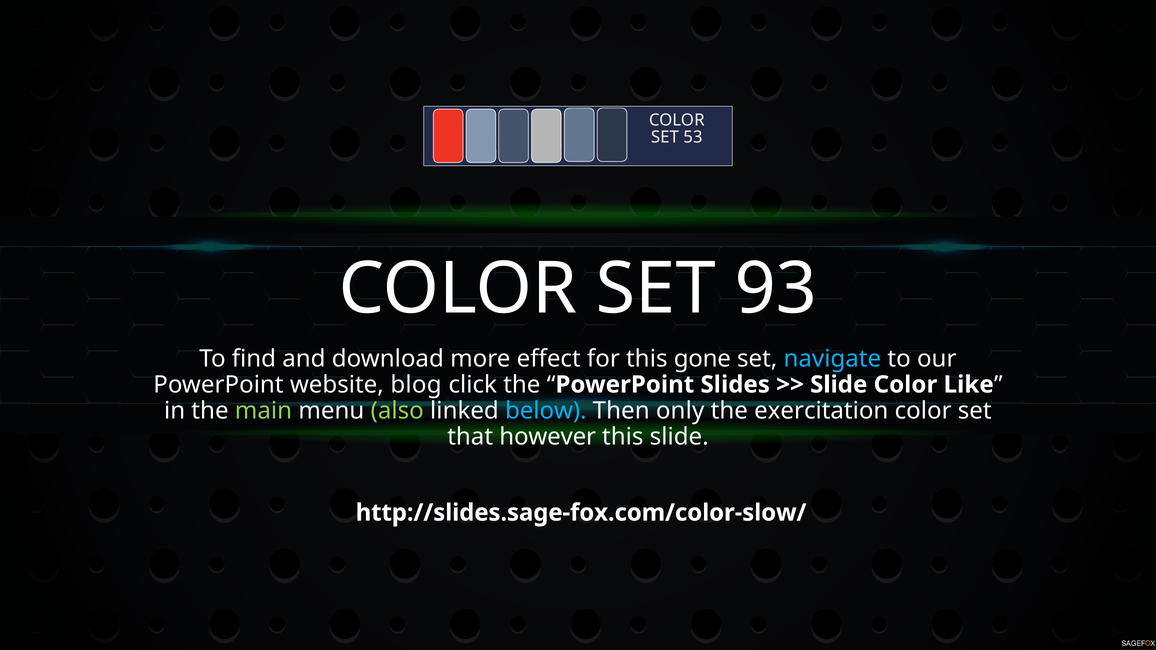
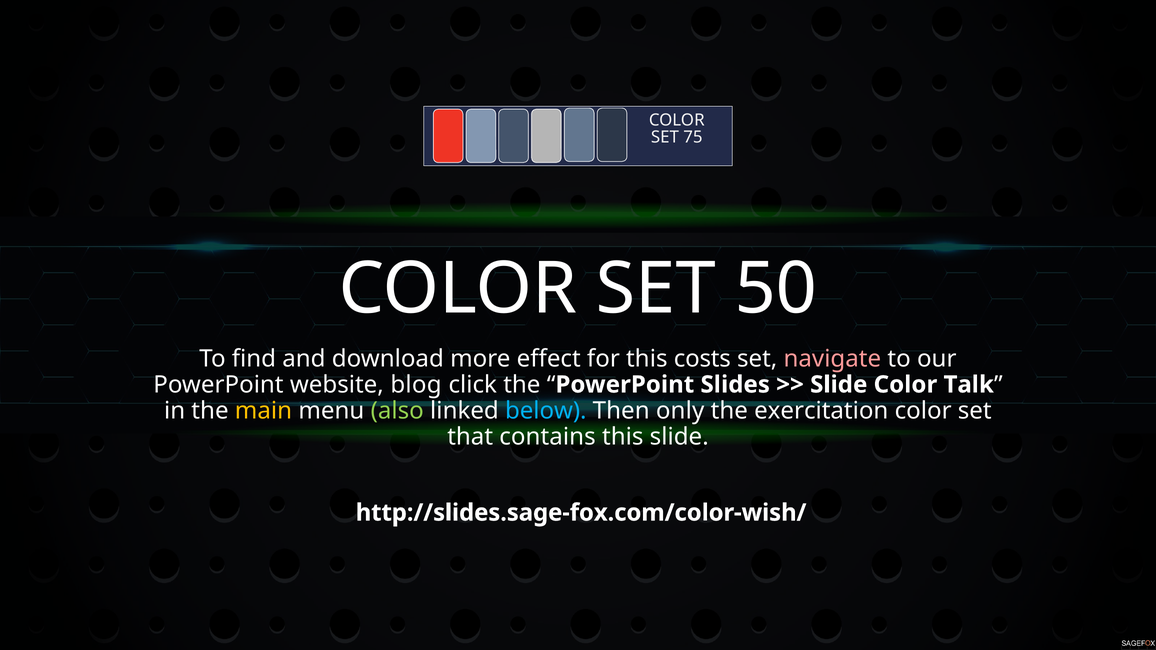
53: 53 -> 75
93: 93 -> 50
gone: gone -> costs
navigate colour: light blue -> pink
Like: Like -> Talk
main colour: light green -> yellow
however: however -> contains
http://slides.sage-fox.com/color-slow/: http://slides.sage-fox.com/color-slow/ -> http://slides.sage-fox.com/color-wish/
